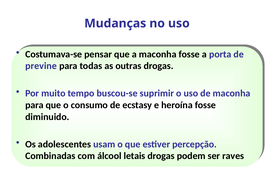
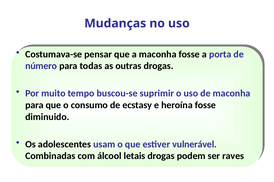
previne: previne -> número
percepção: percepção -> vulnerável
